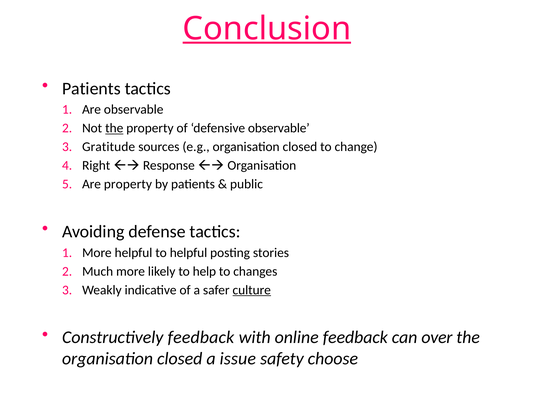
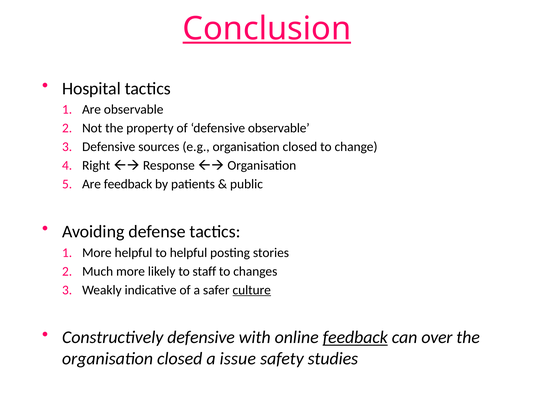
Patients at (91, 89): Patients -> Hospital
the at (114, 128) underline: present -> none
Gratitude at (109, 147): Gratitude -> Defensive
Are property: property -> feedback
help: help -> staff
Constructively feedback: feedback -> defensive
feedback at (355, 338) underline: none -> present
choose: choose -> studies
